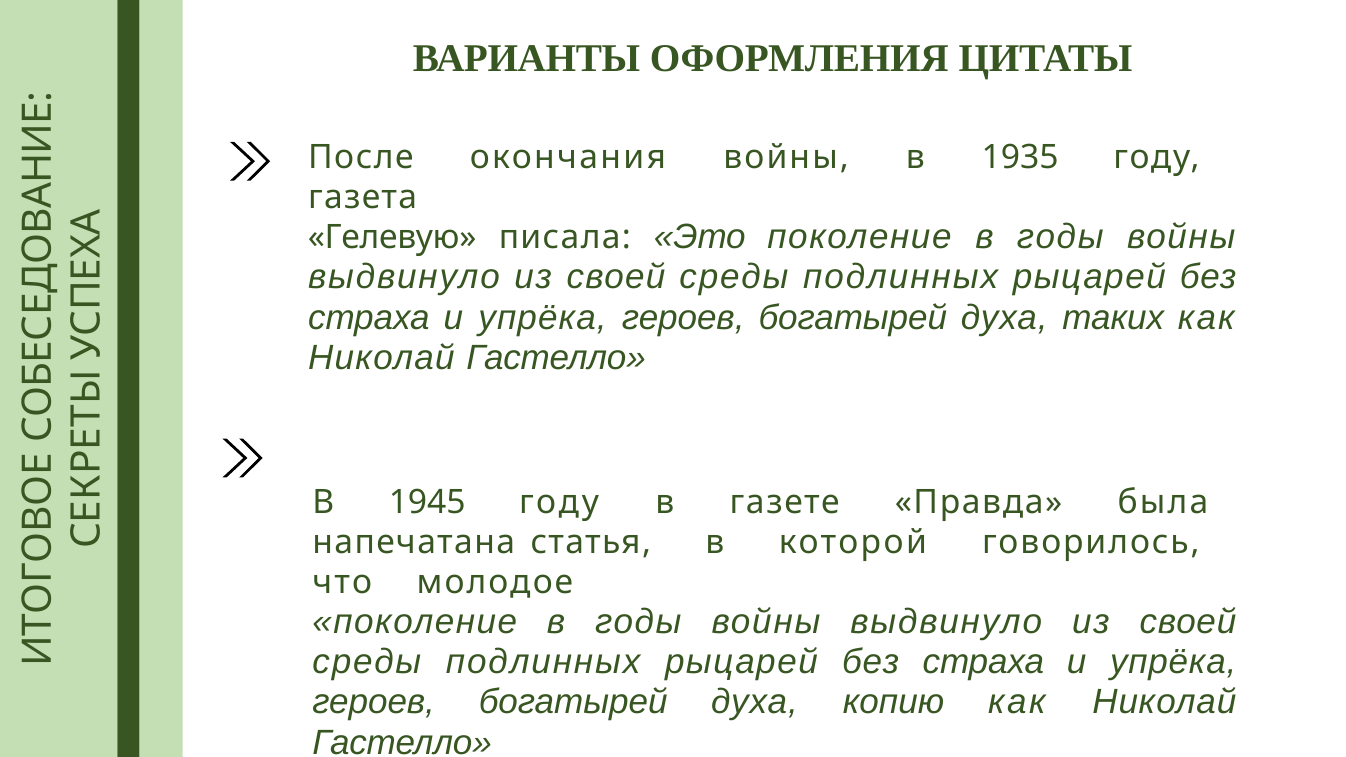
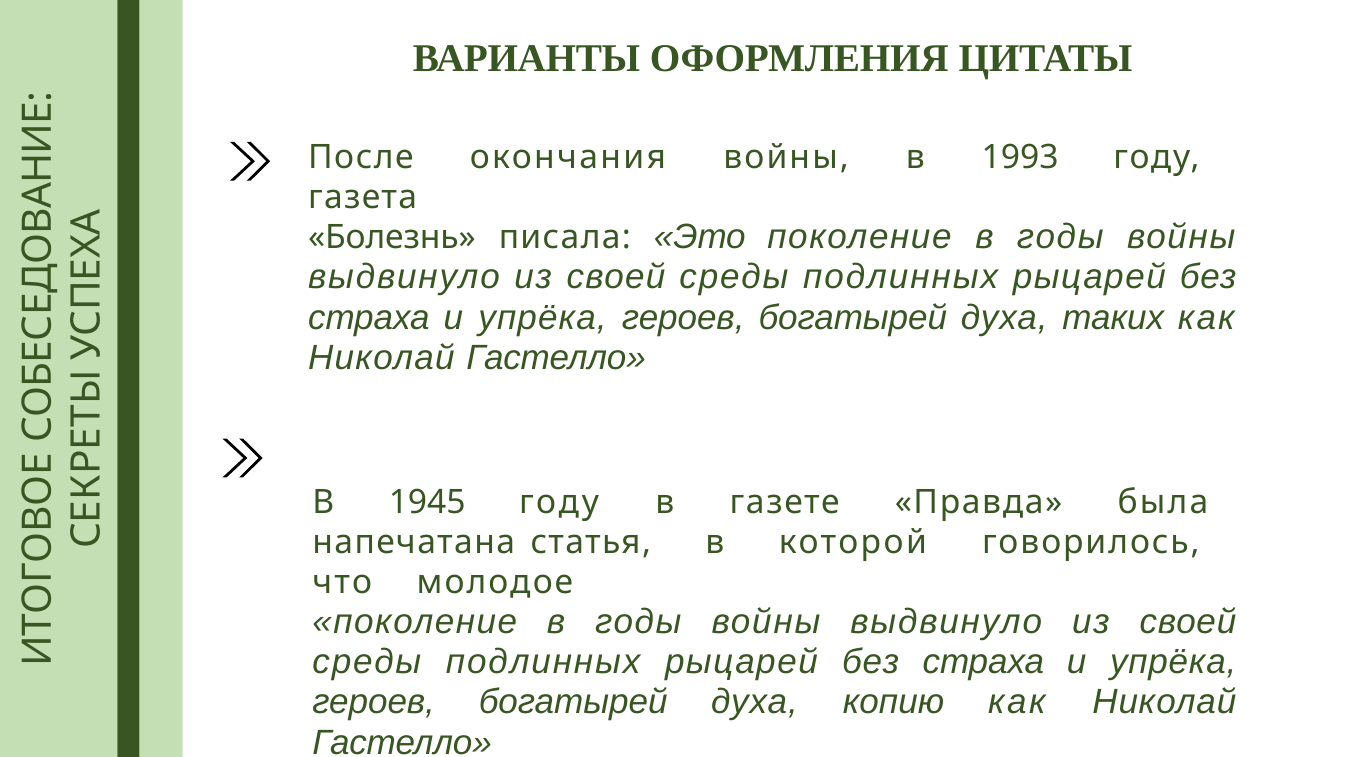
1935: 1935 -> 1993
Гелевую: Гелевую -> Болезнь
